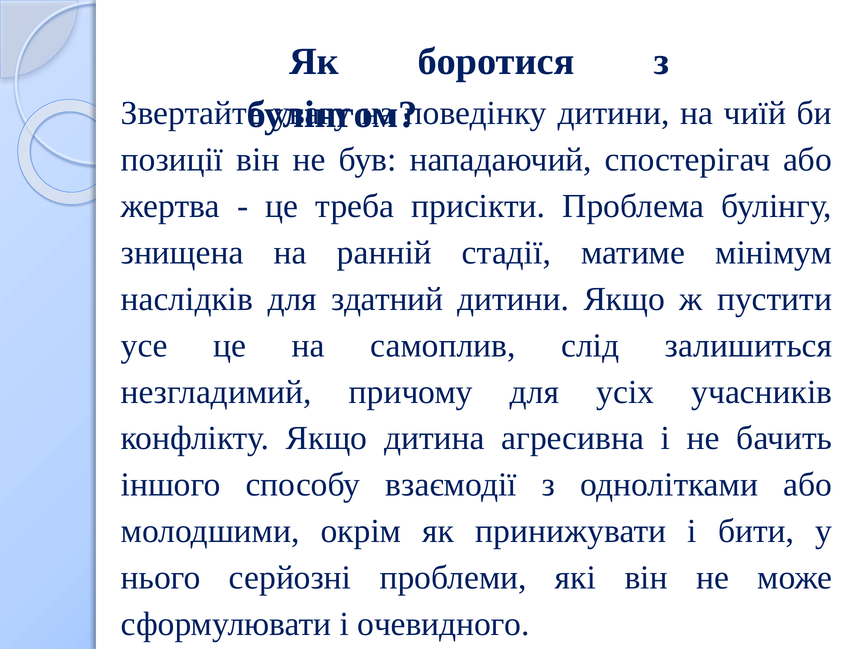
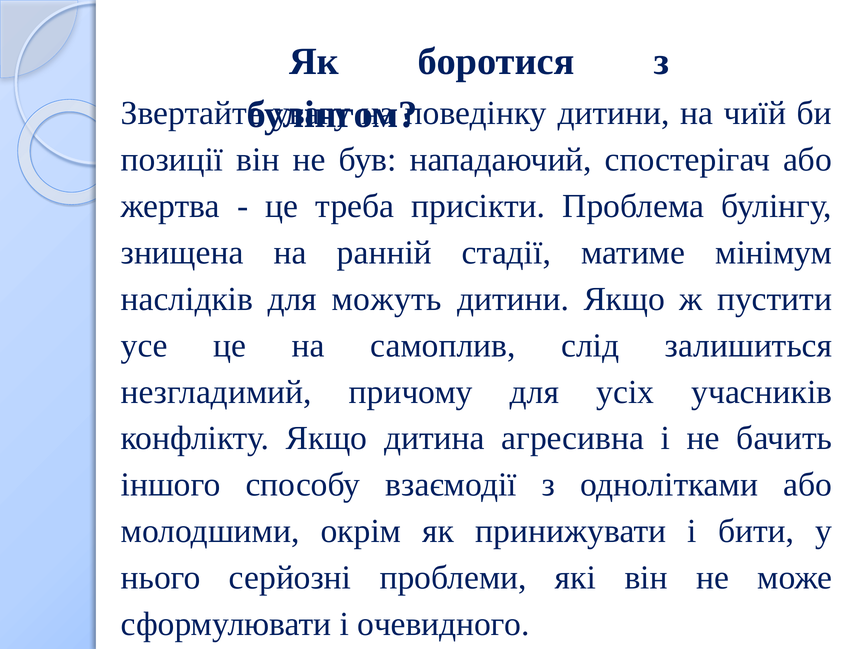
здатний: здатний -> можуть
